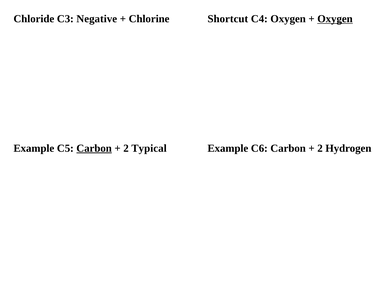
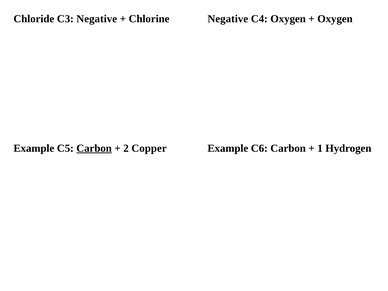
Chlorine Shortcut: Shortcut -> Negative
Oxygen at (335, 19) underline: present -> none
Typical: Typical -> Copper
2 at (320, 148): 2 -> 1
